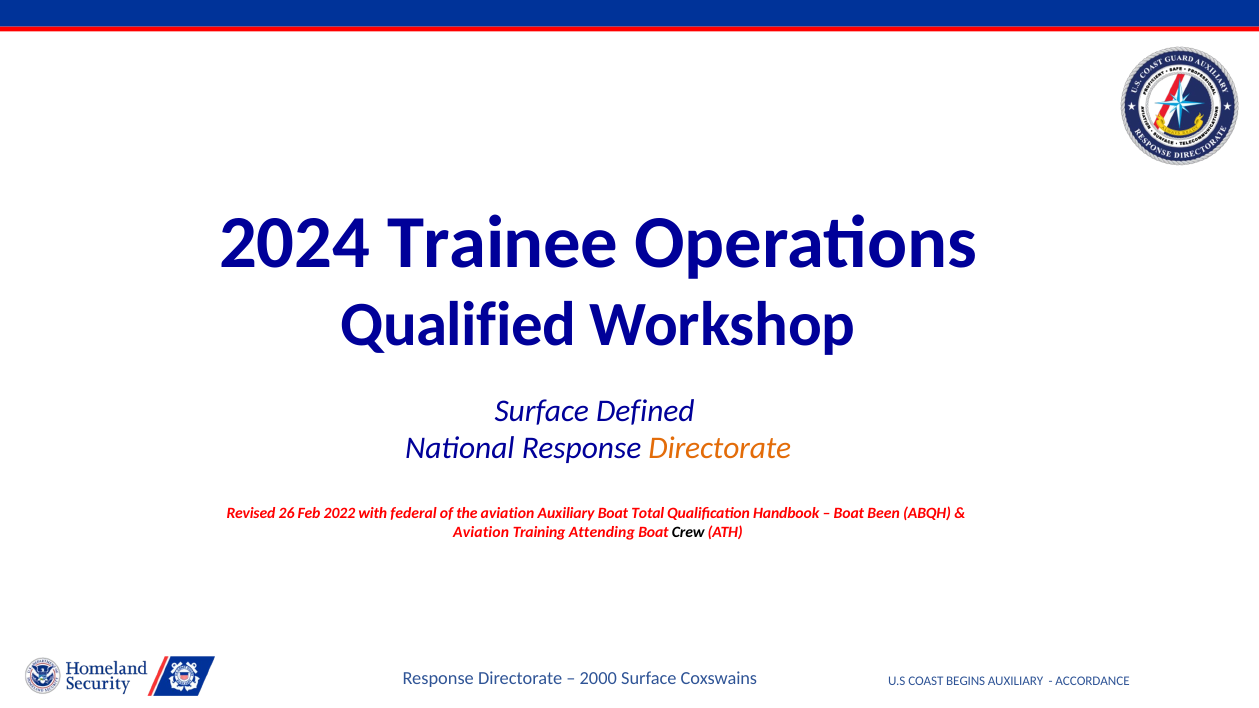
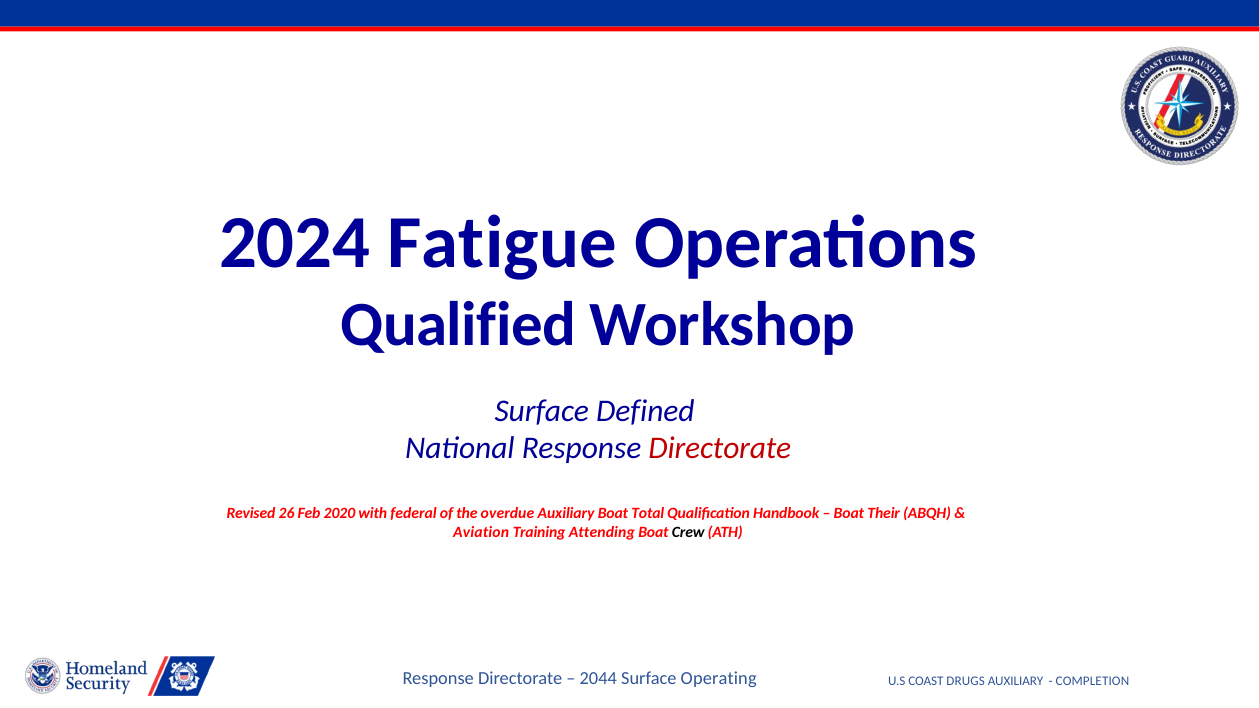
Trainee: Trainee -> Fatigue
Directorate at (720, 449) colour: orange -> red
2022: 2022 -> 2020
the aviation: aviation -> overdue
Been: Been -> Their
2000: 2000 -> 2044
Coxswains: Coxswains -> Operating
BEGINS: BEGINS -> DRUGS
ACCORDANCE: ACCORDANCE -> COMPLETION
